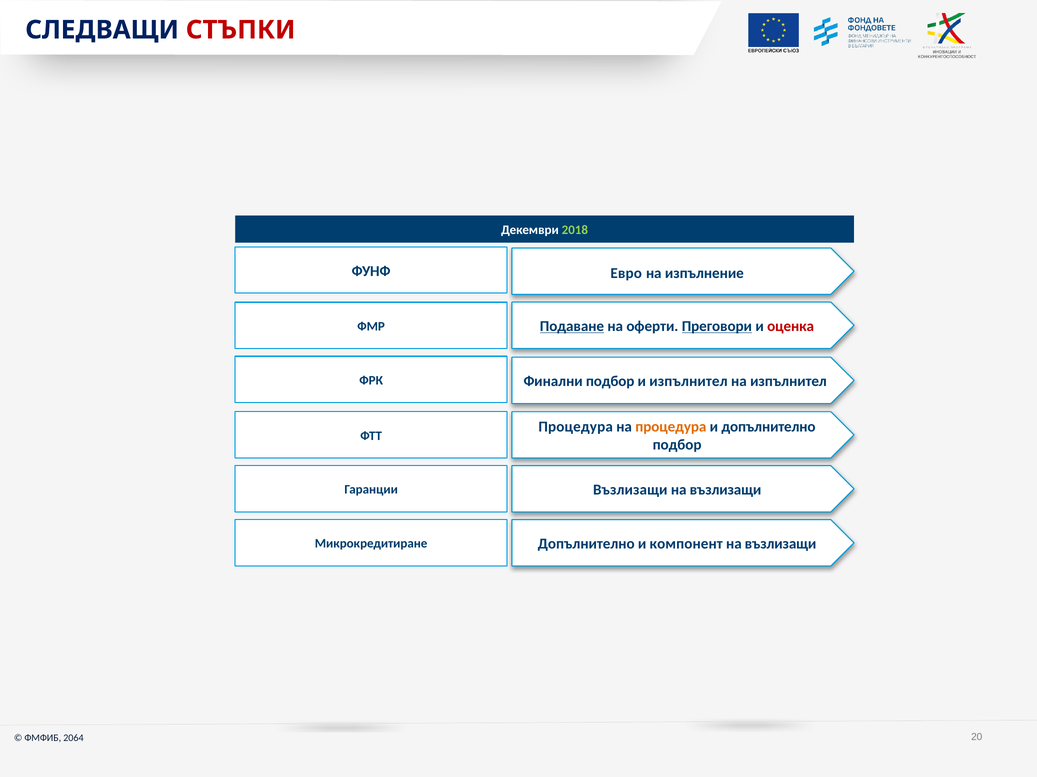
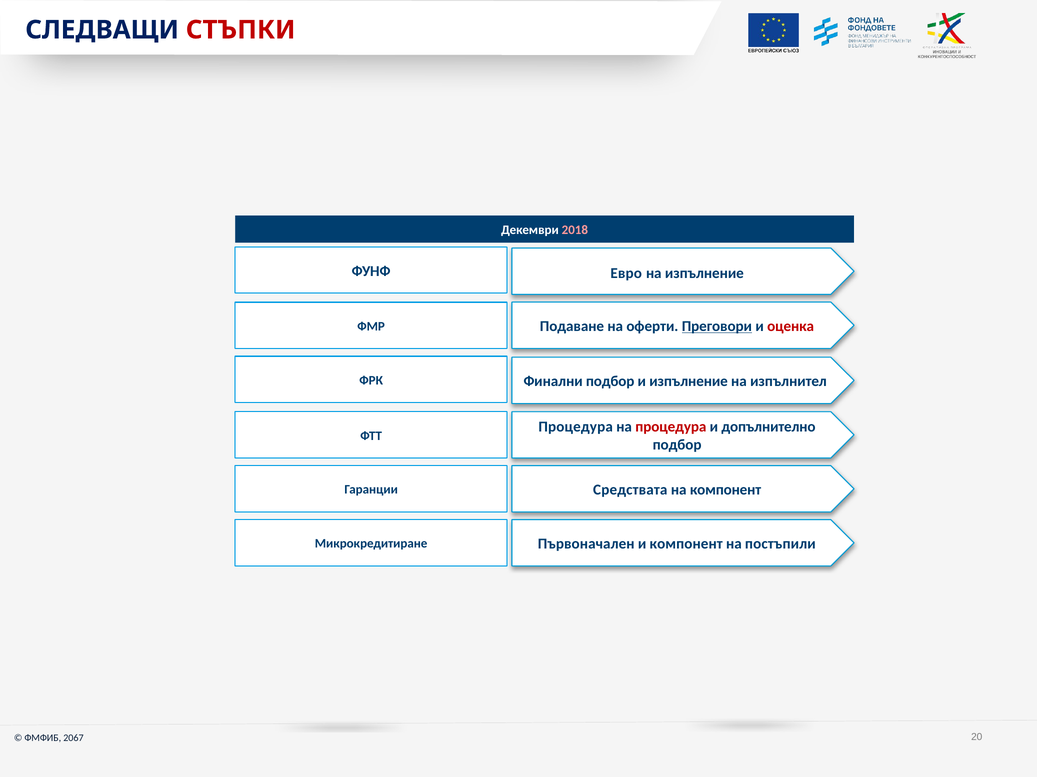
2018 colour: light green -> pink
Подаване underline: present -> none
и изпълнител: изпълнител -> изпълнение
процедура at (671, 427) colour: orange -> red
Възлизащи at (630, 490): Възлизащи -> Средствата
възлизащи at (726, 490): възлизащи -> компонент
Микрокредитиране Допълнително: Допълнително -> Първоначален
възлизащи at (781, 544): възлизащи -> постъпили
2064: 2064 -> 2067
